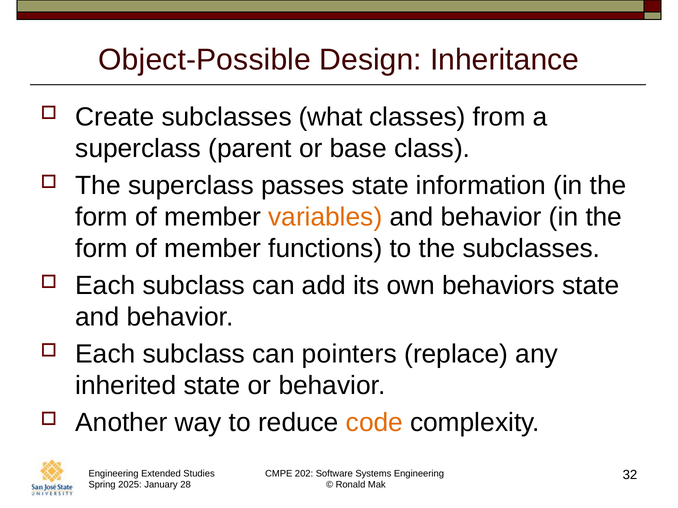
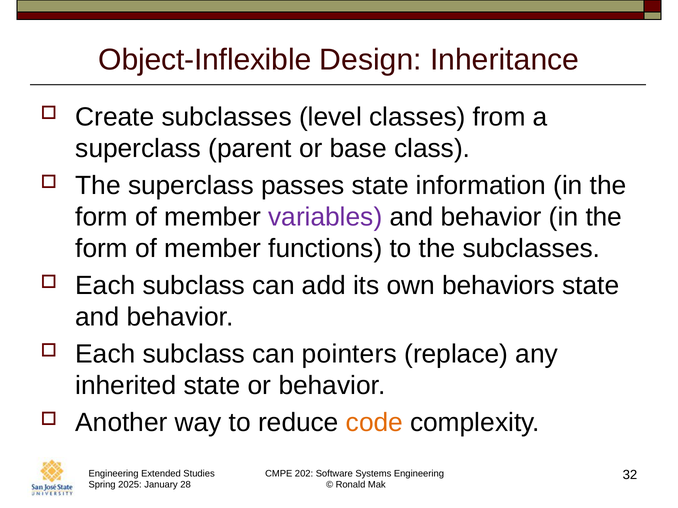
Object-Possible: Object-Possible -> Object-Inflexible
what: what -> level
variables colour: orange -> purple
